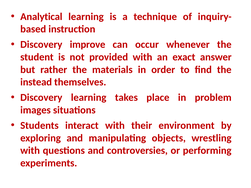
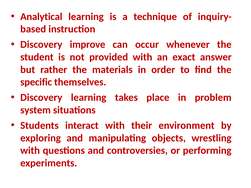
instead: instead -> specific
images: images -> system
